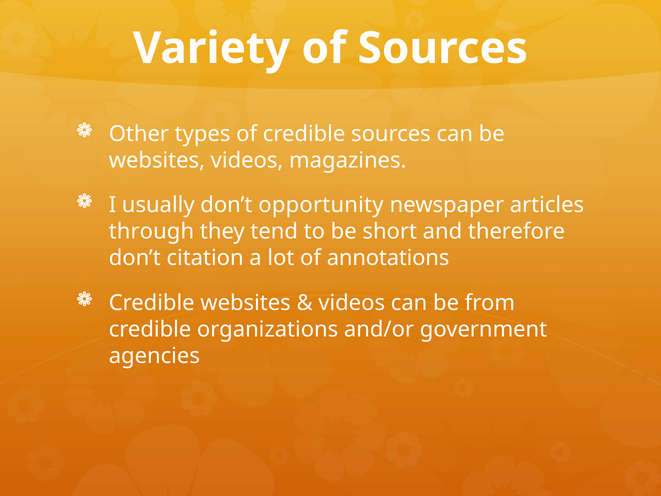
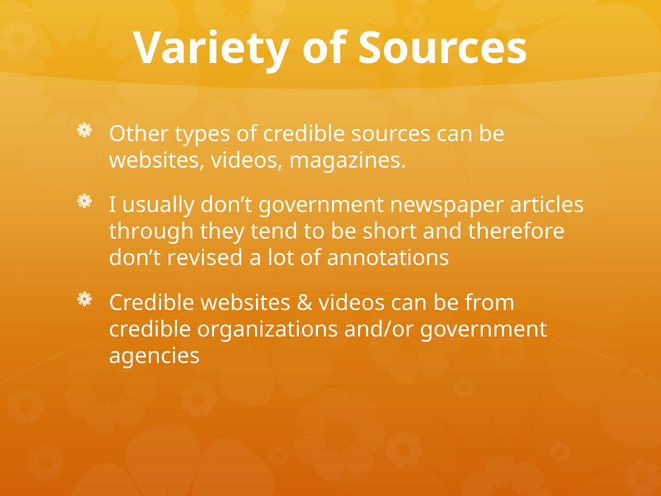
don’t opportunity: opportunity -> government
citation: citation -> revised
